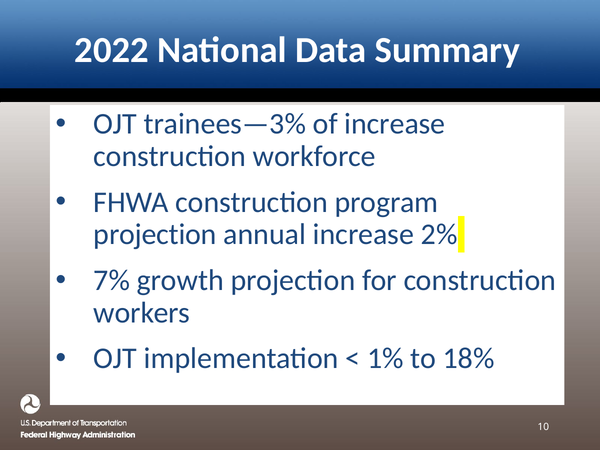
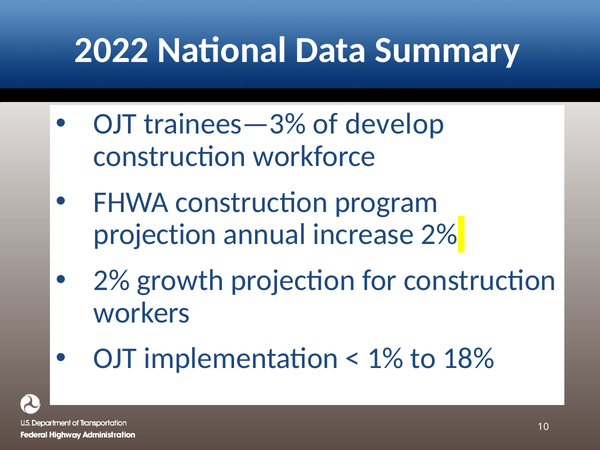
of increase: increase -> develop
7% at (112, 280): 7% -> 2%
